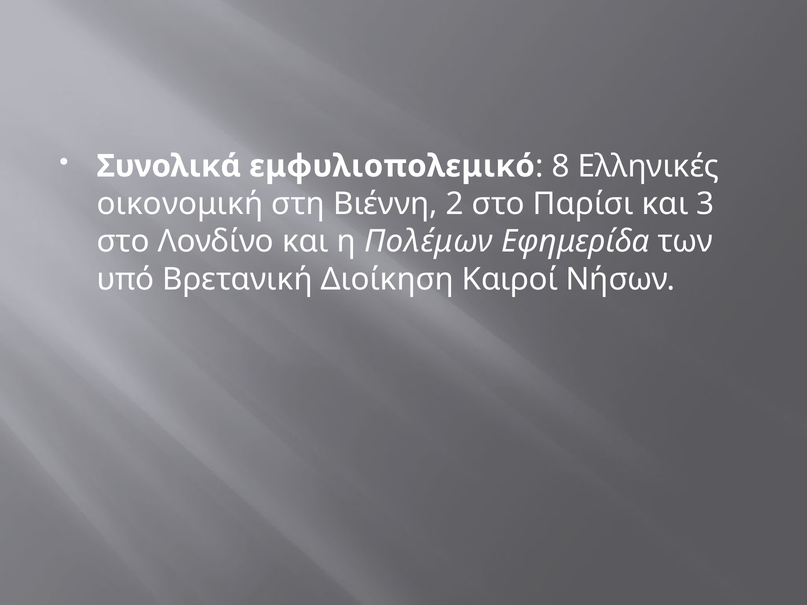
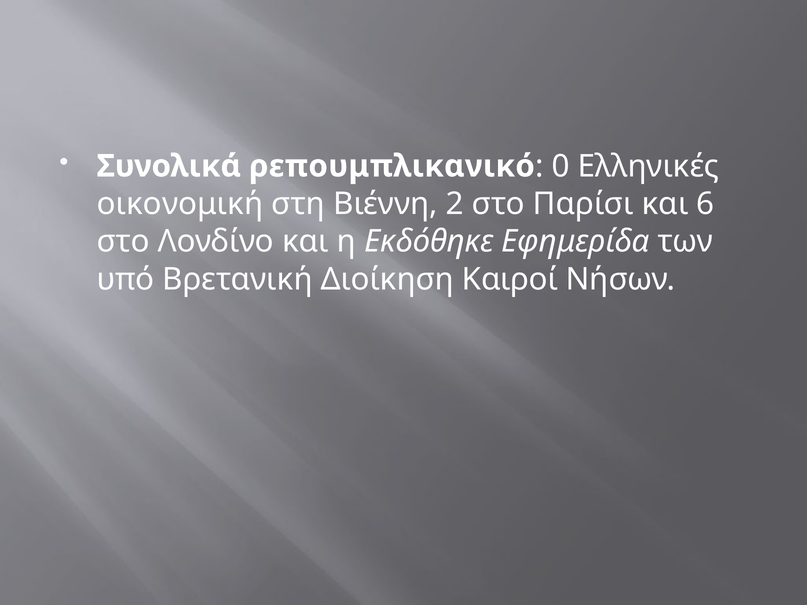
εμφυλιοπολεμικό: εμφυλιοπολεμικό -> ρεπουμπλικανικό
8: 8 -> 0
3: 3 -> 6
Πολέμων: Πολέμων -> Εκδόθηκε
